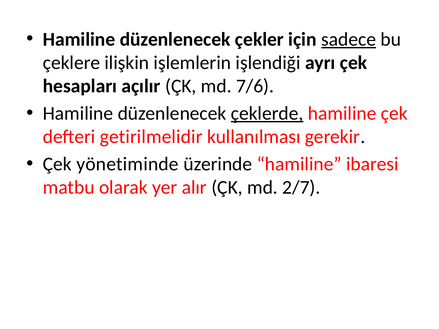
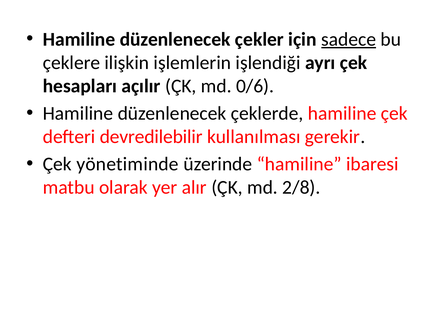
7/6: 7/6 -> 0/6
çeklerde underline: present -> none
getirilmelidir: getirilmelidir -> devredilebilir
2/7: 2/7 -> 2/8
